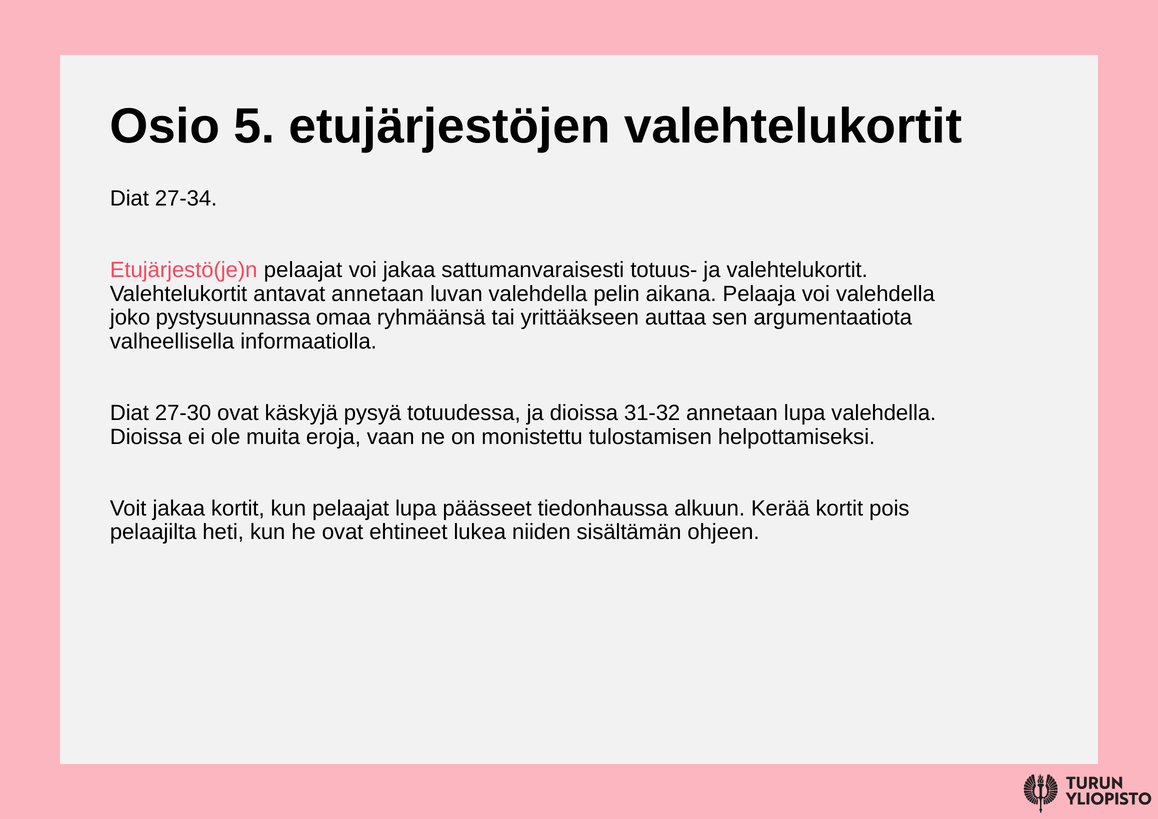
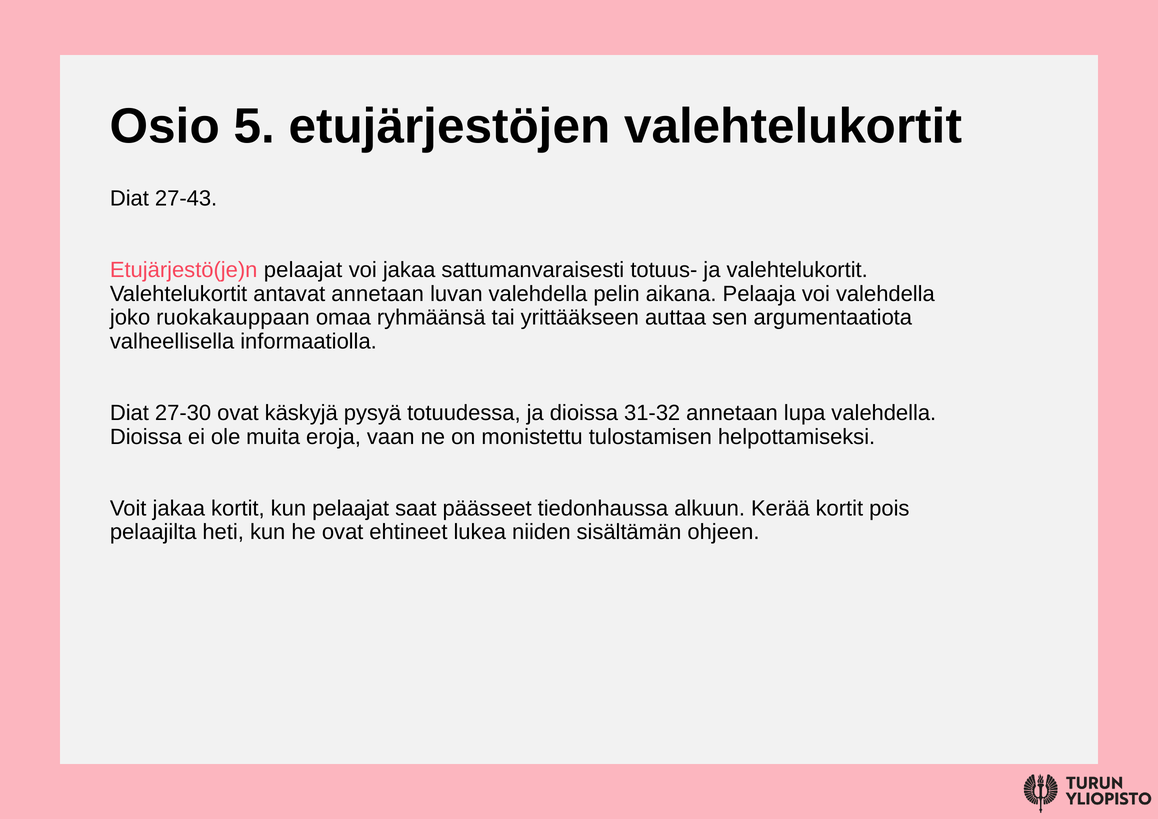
27-34: 27-34 -> 27-43
pystysuunnassa: pystysuunnassa -> ruokakauppaan
pelaajat lupa: lupa -> saat
